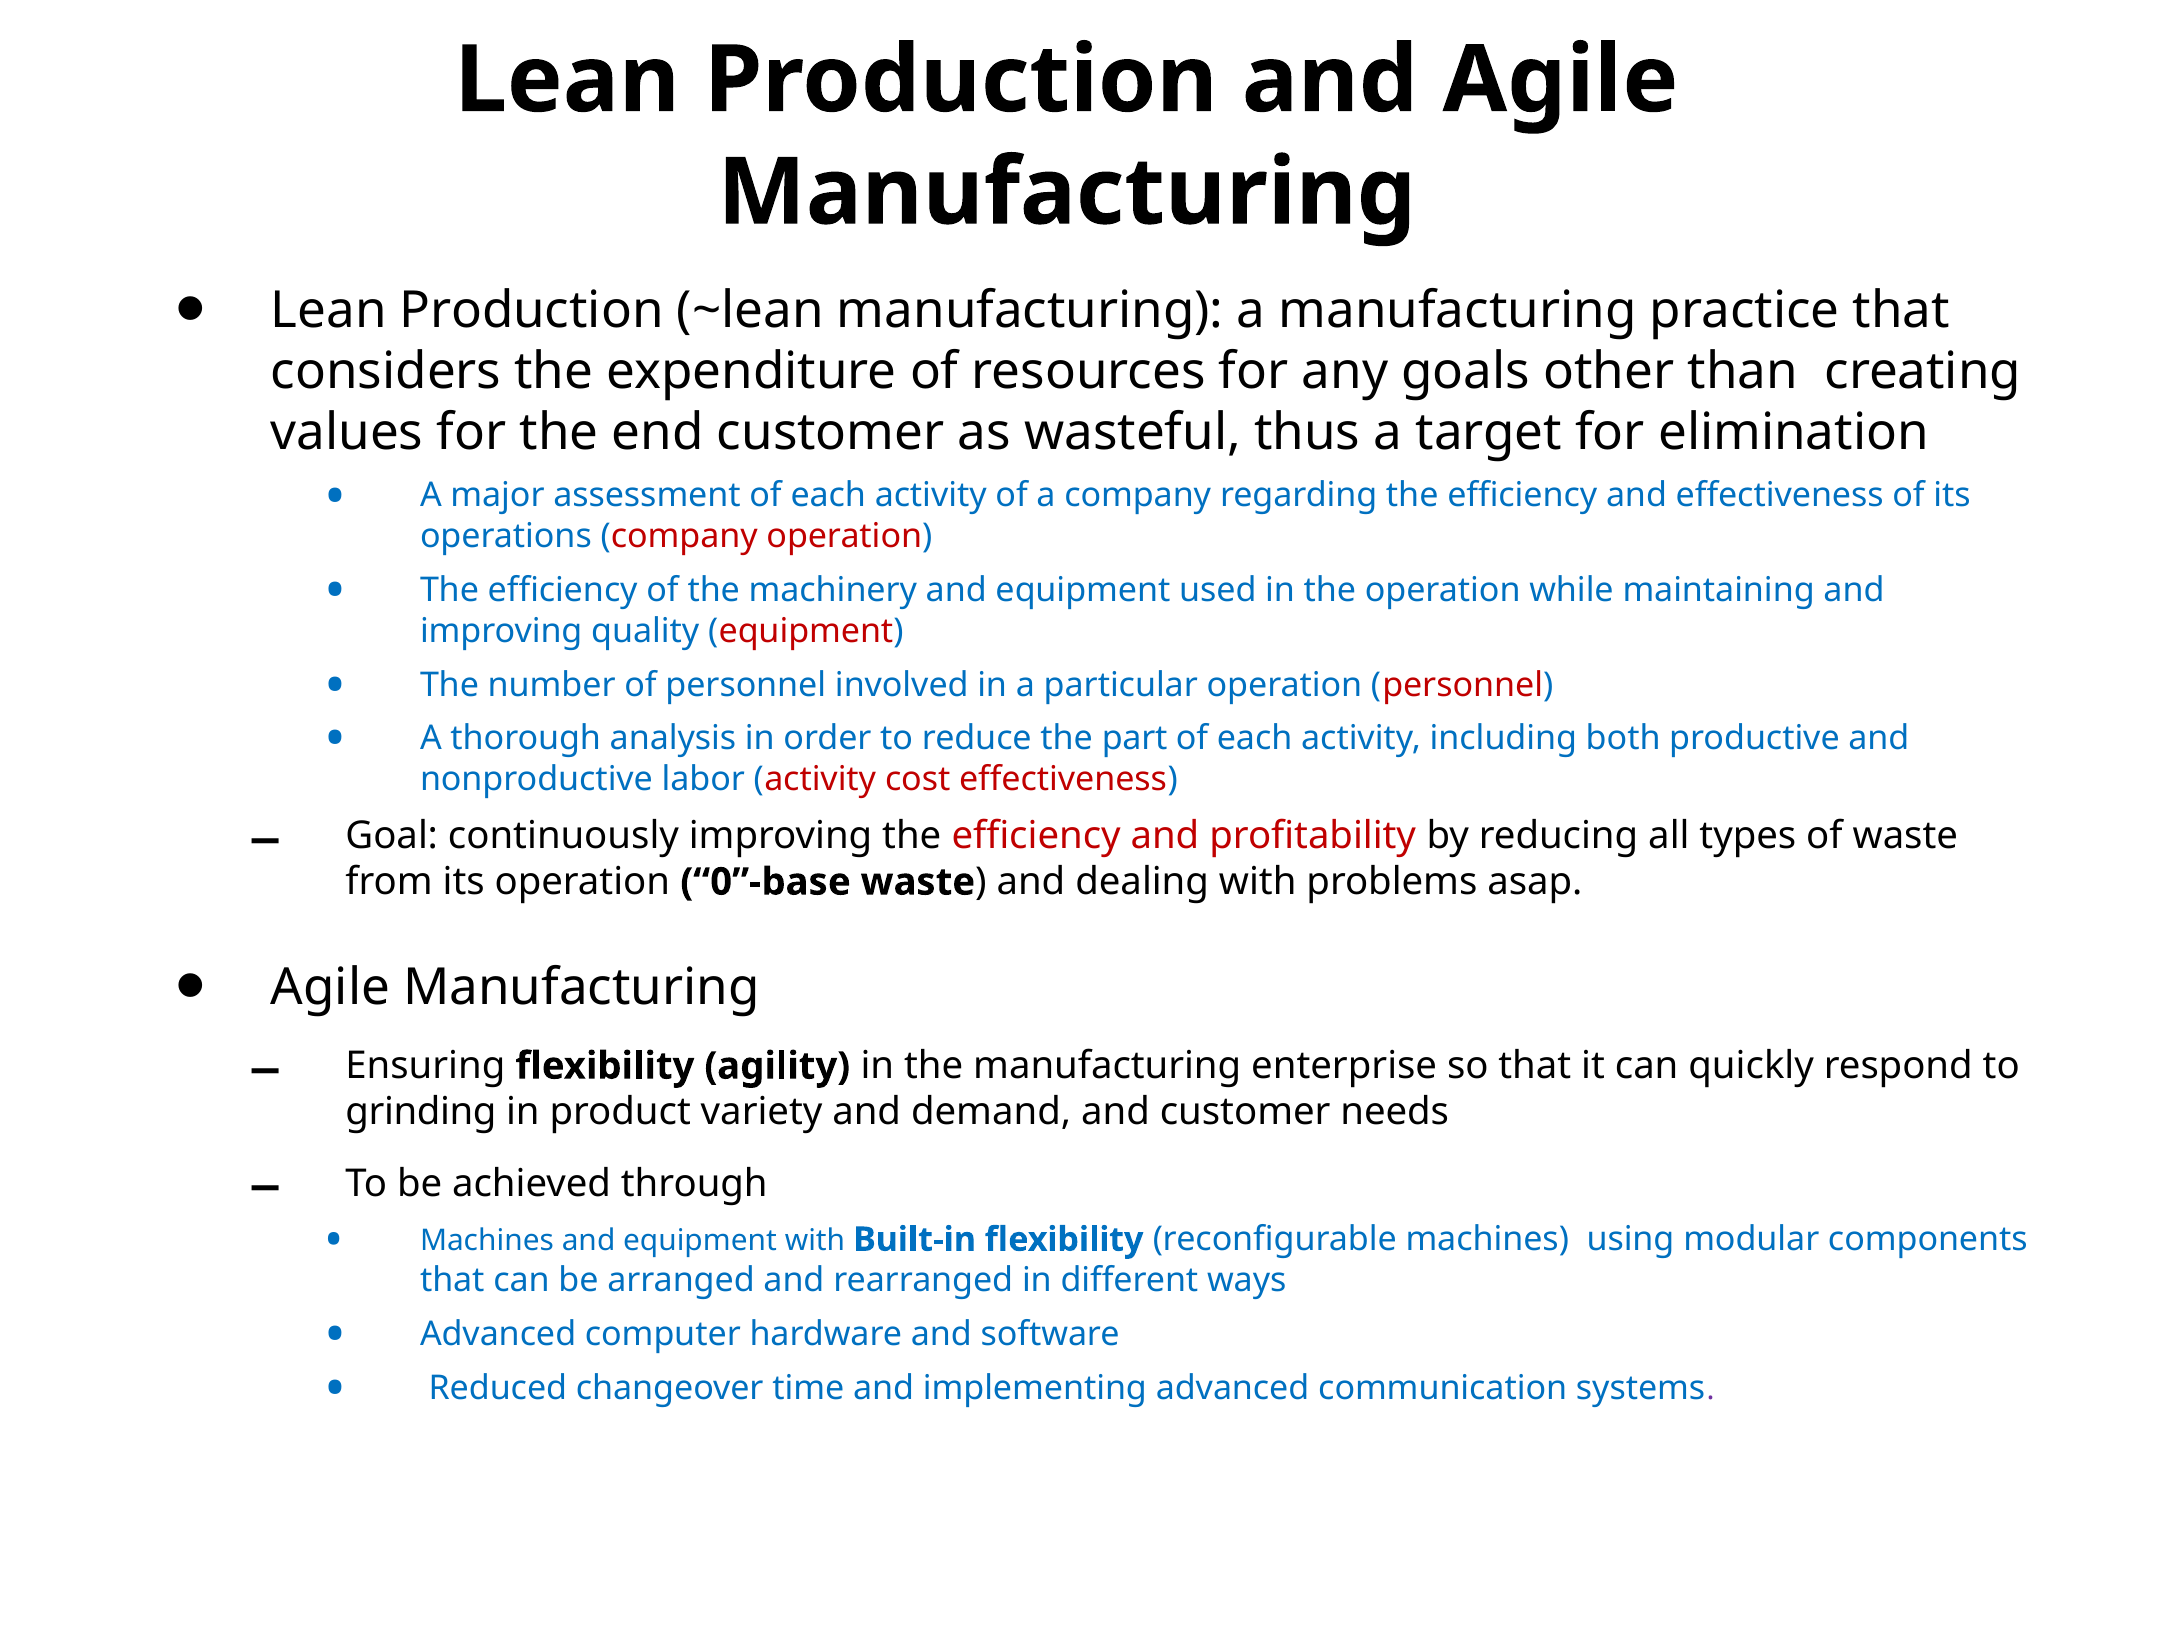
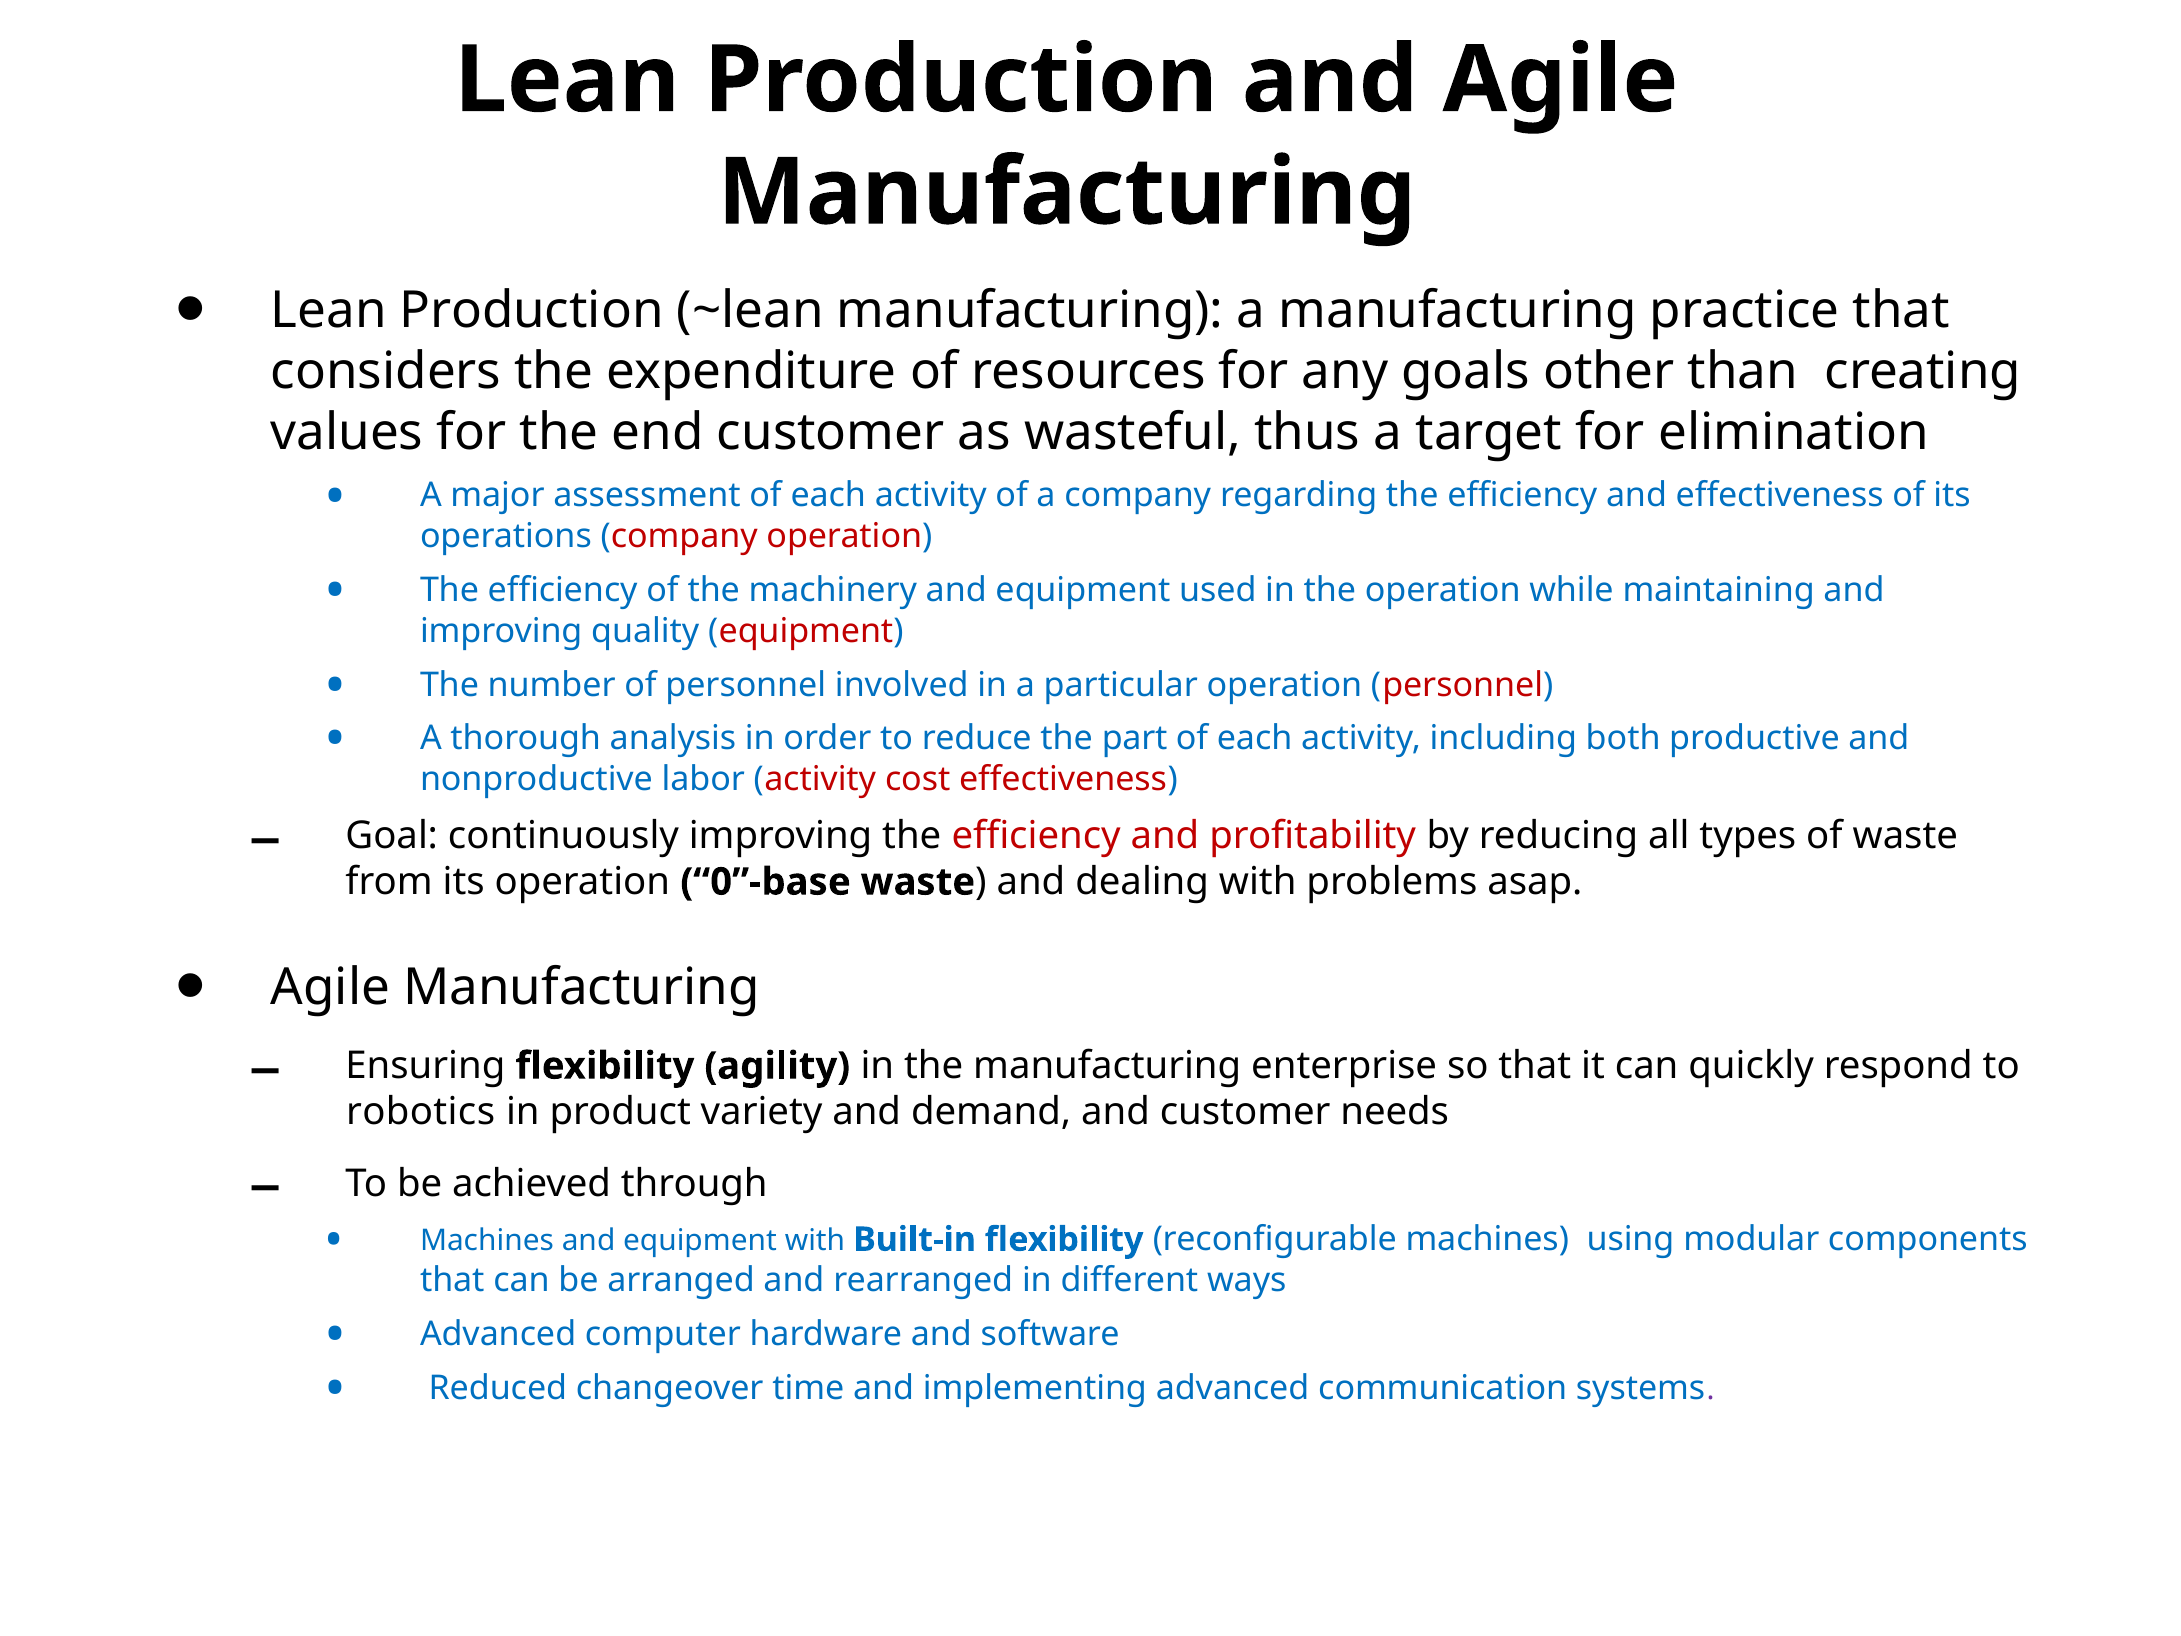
grinding: grinding -> robotics
